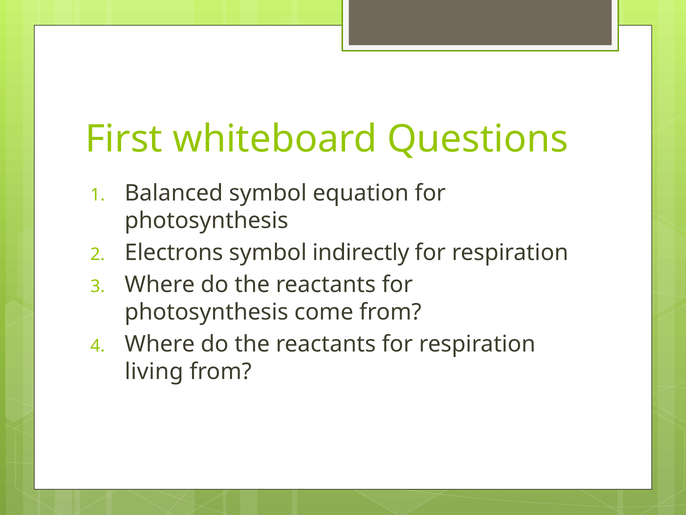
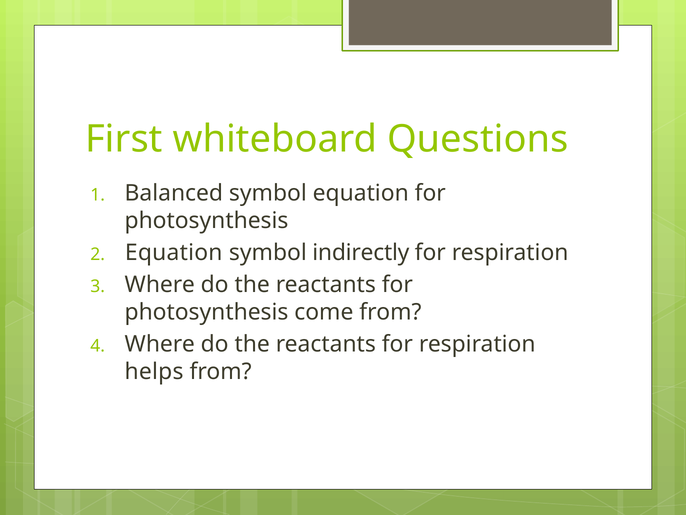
Electrons at (174, 253): Electrons -> Equation
living: living -> helps
